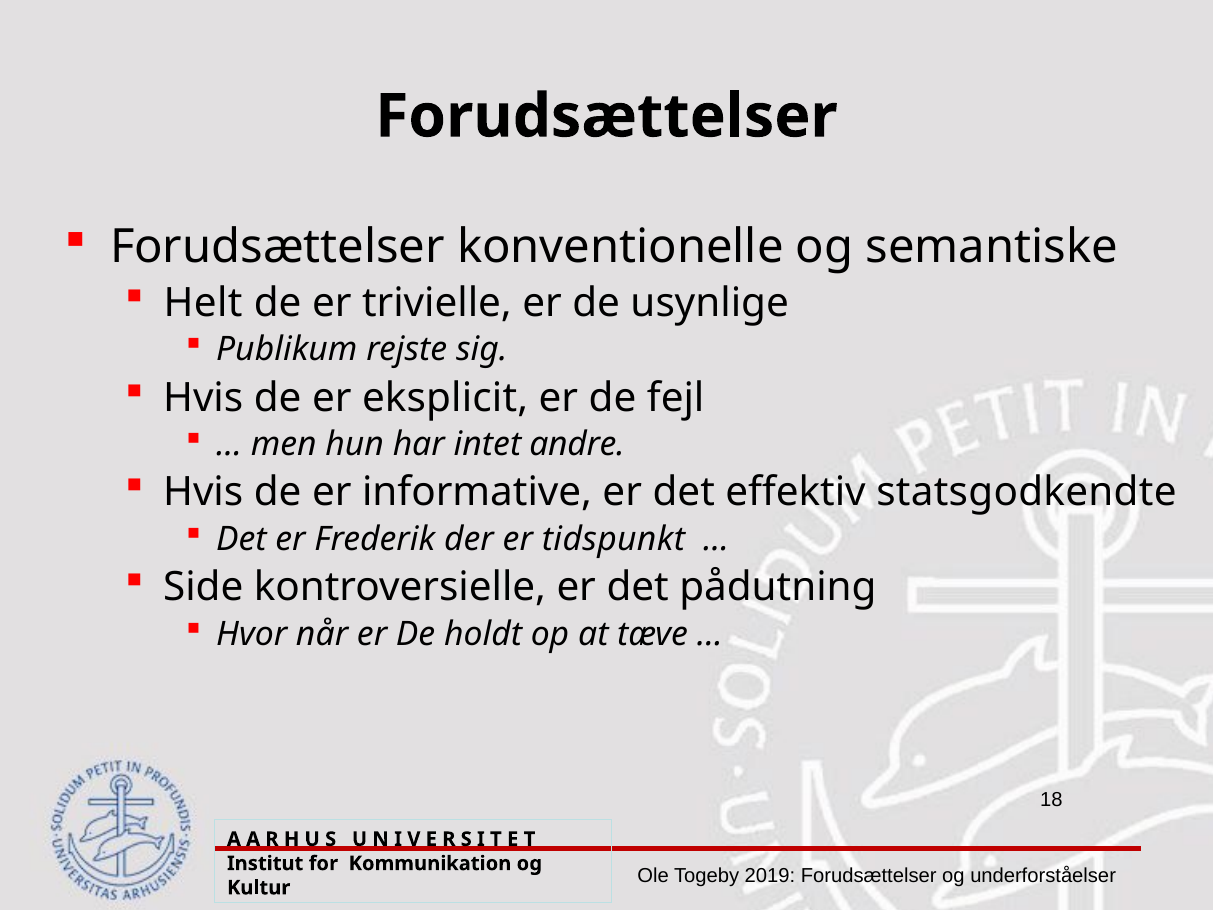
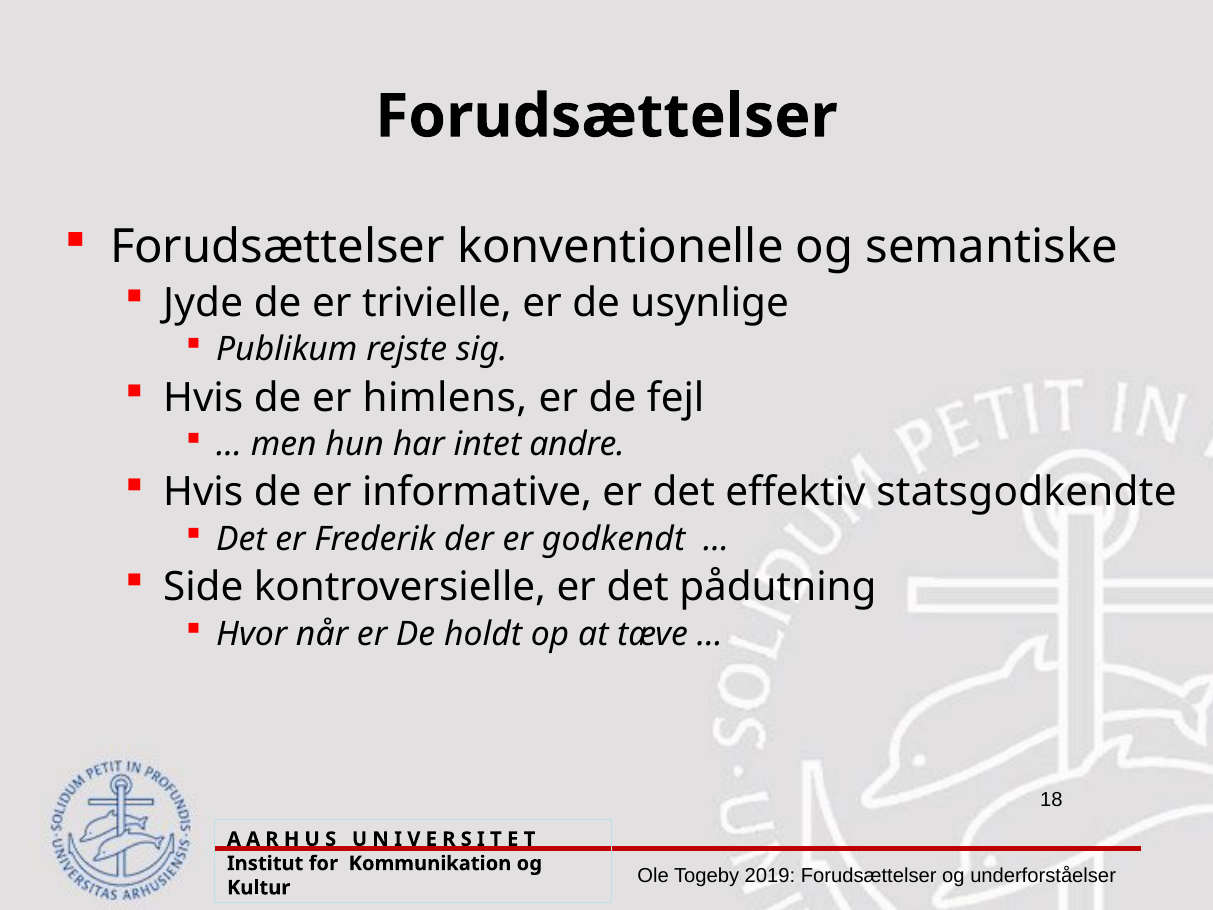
Helt: Helt -> Jyde
eksplicit: eksplicit -> himlens
tidspunkt: tidspunkt -> godkendt
